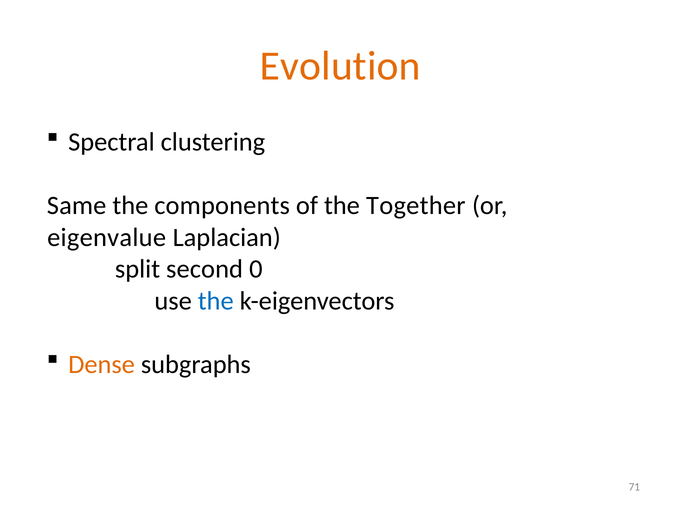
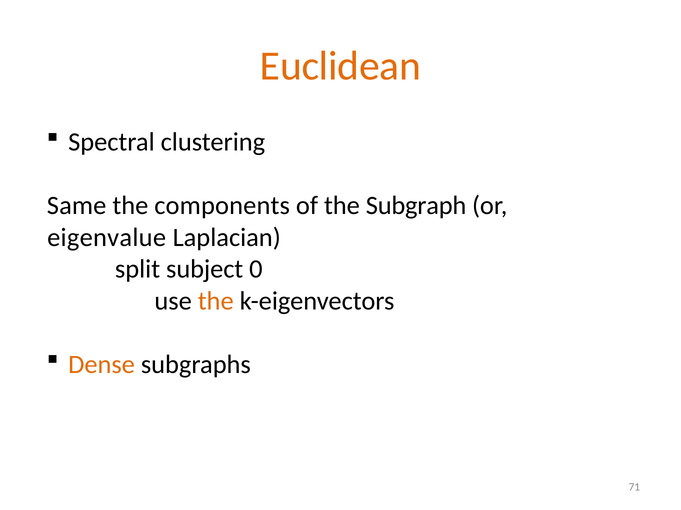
Evolution: Evolution -> Euclidean
Together: Together -> Subgraph
second: second -> subject
the at (216, 301) colour: blue -> orange
